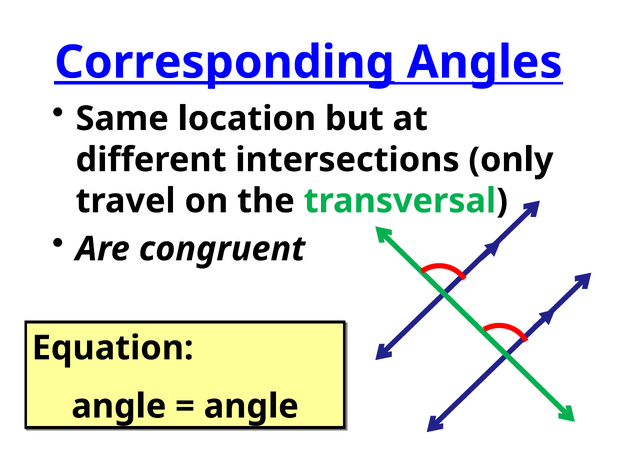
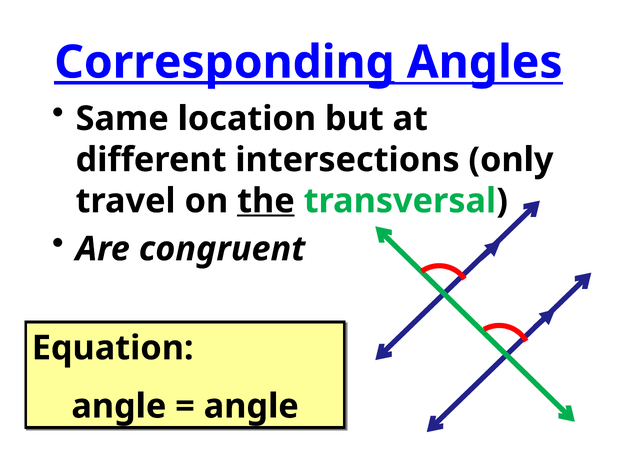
the underline: none -> present
